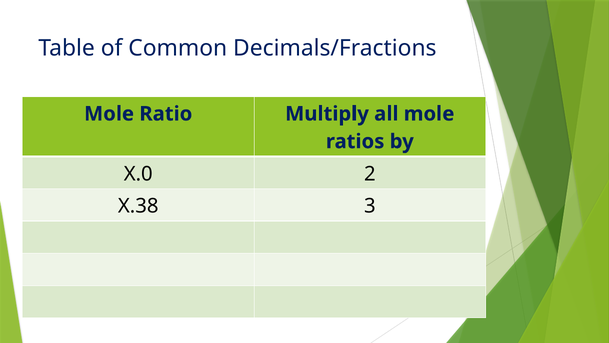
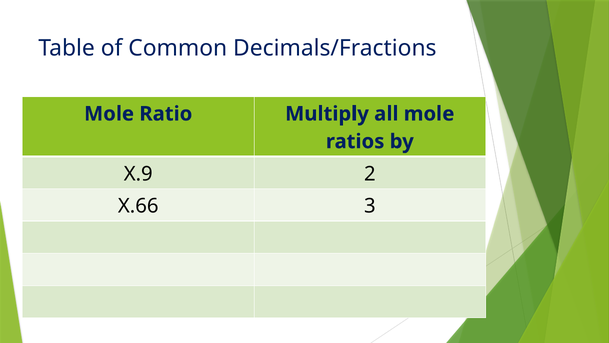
X.0: X.0 -> X.9
X.38: X.38 -> X.66
